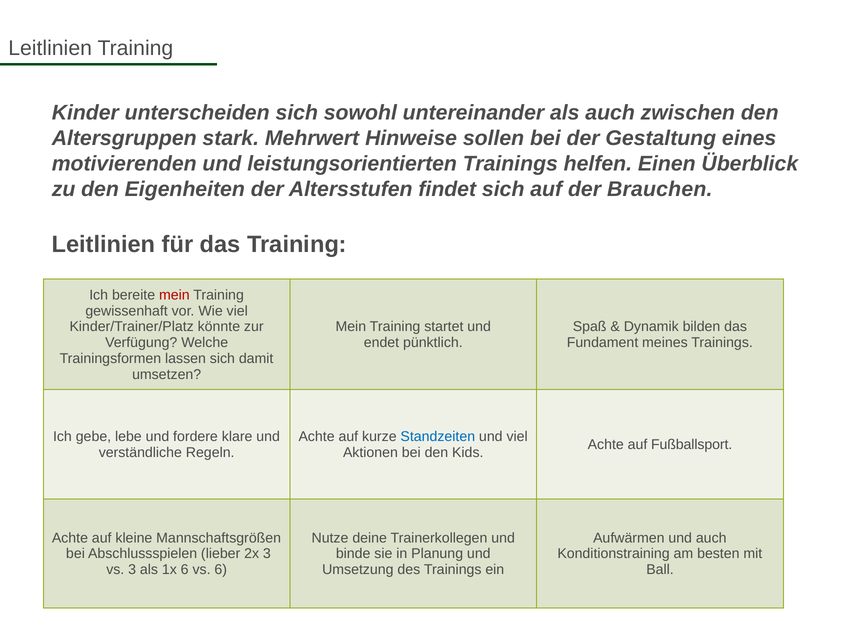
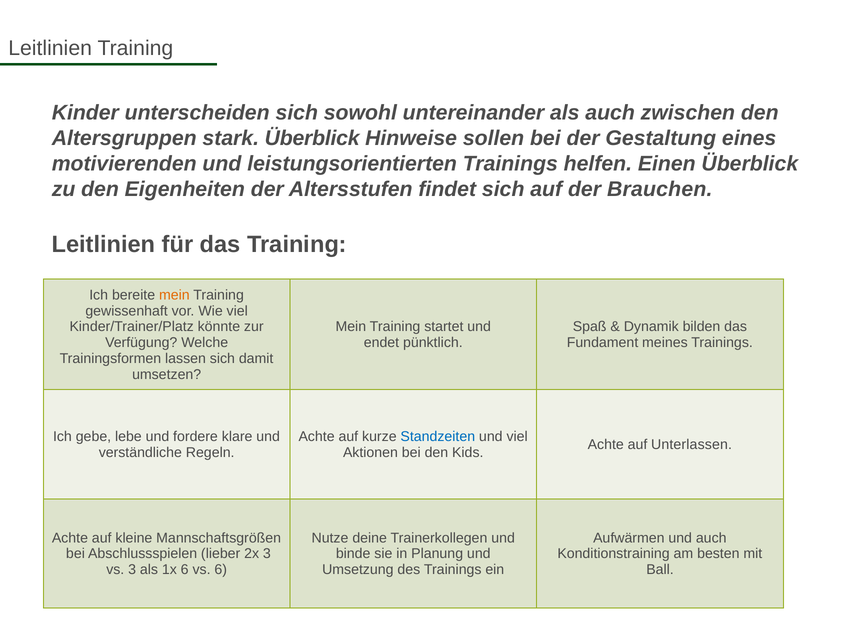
stark Mehrwert: Mehrwert -> Überblick
mein at (174, 295) colour: red -> orange
Fußballsport: Fußballsport -> Unterlassen
